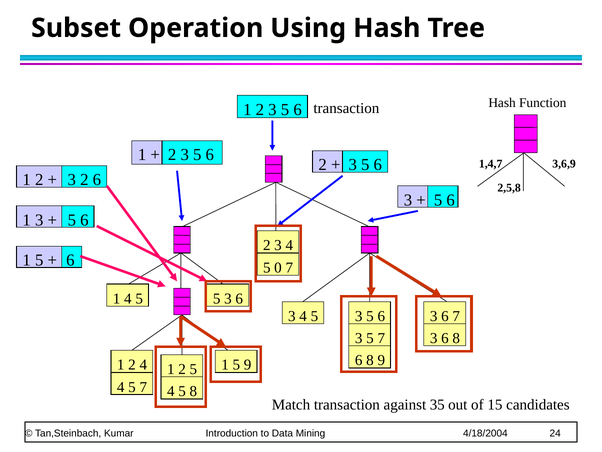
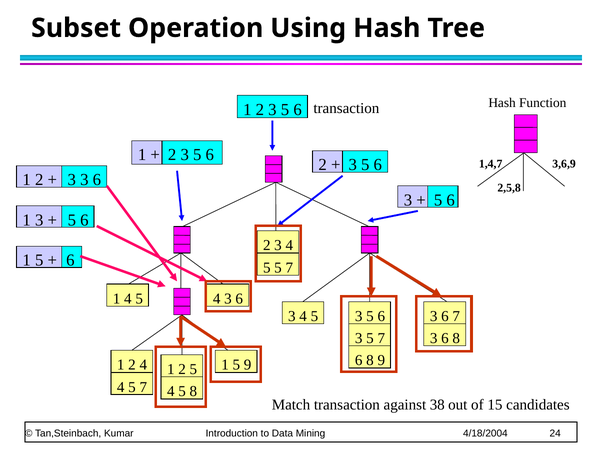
3 2: 2 -> 3
5 0: 0 -> 5
4 5 5: 5 -> 4
35: 35 -> 38
